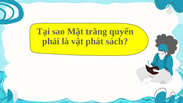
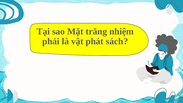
quyển: quyển -> nhiệm
